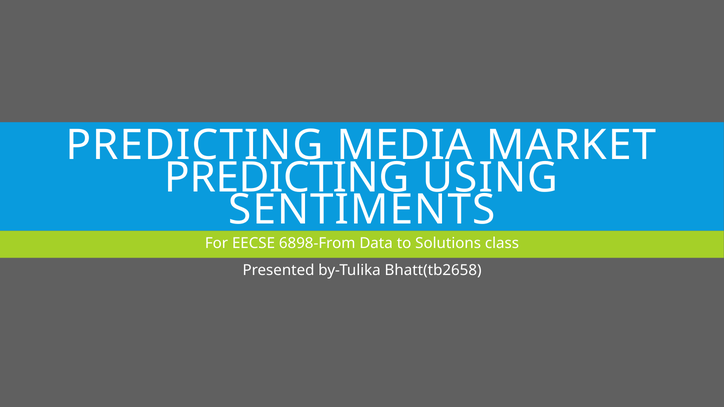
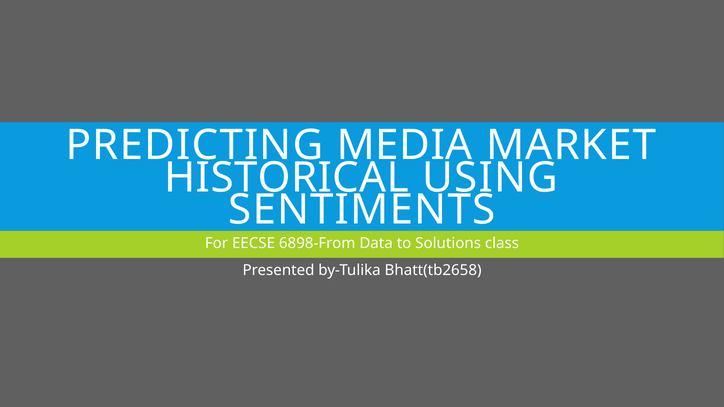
PREDICTING at (287, 178): PREDICTING -> HISTORICAL
